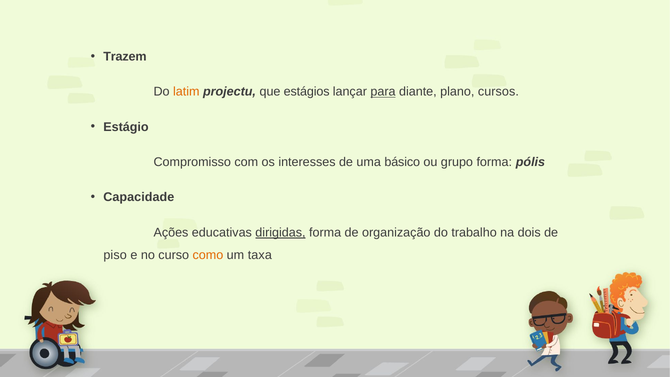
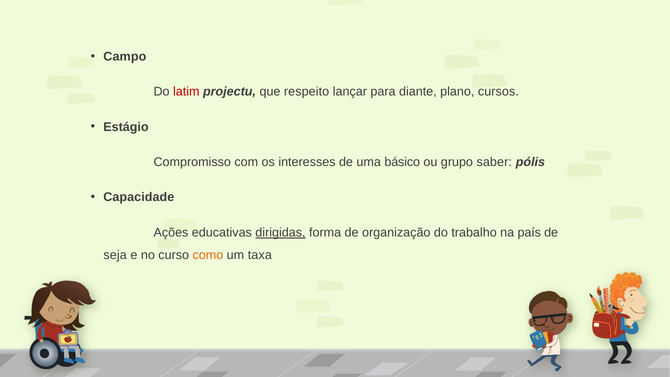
Trazem: Trazem -> Campo
latim colour: orange -> red
estágios: estágios -> respeito
para underline: present -> none
grupo forma: forma -> saber
dois: dois -> país
piso: piso -> seja
